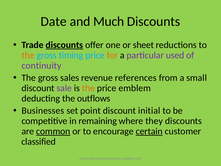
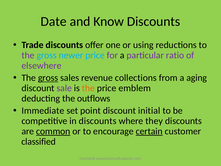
Much: Much -> Know
discounts at (64, 45) underline: present -> none
sheet: sheet -> using
the at (28, 55) colour: orange -> purple
timing: timing -> newer
for colour: orange -> purple
used: used -> ratio
continuity: continuity -> elsewhere
gross at (48, 78) underline: none -> present
references: references -> collections
small: small -> aging
Businesses: Businesses -> Immediate
in remaining: remaining -> discounts
